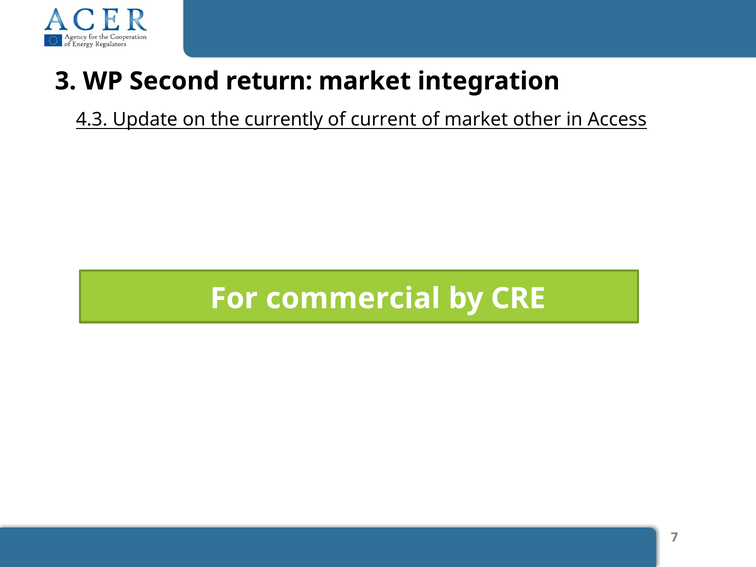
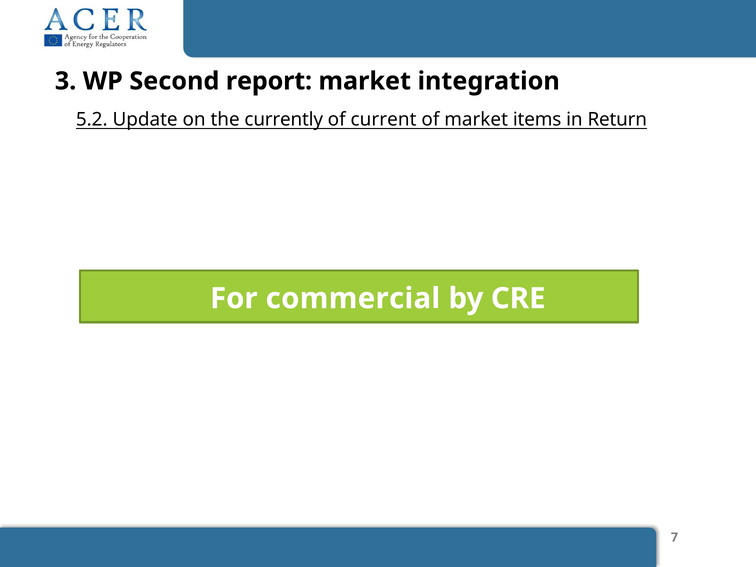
return: return -> report
4.3: 4.3 -> 5.2
other: other -> items
Access: Access -> Return
